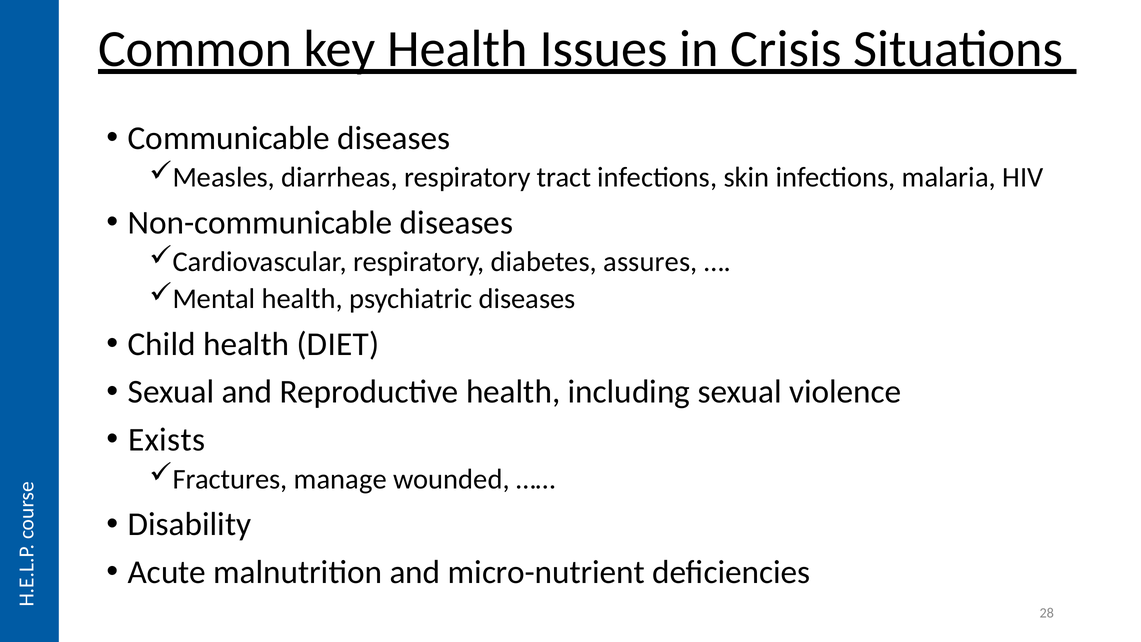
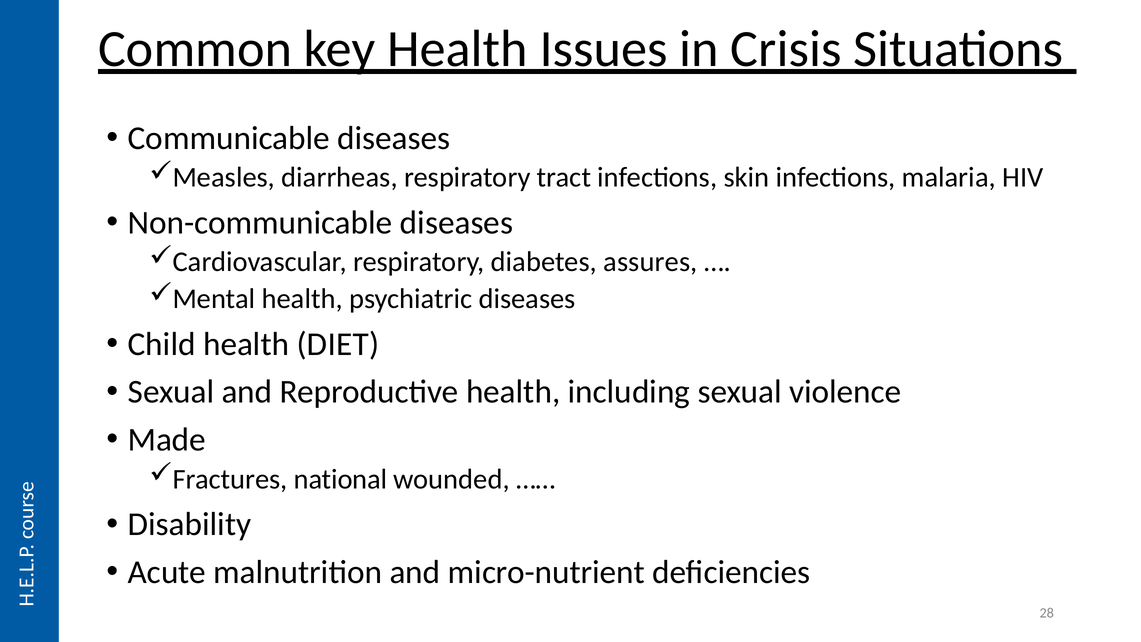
Exists: Exists -> Made
manage: manage -> national
